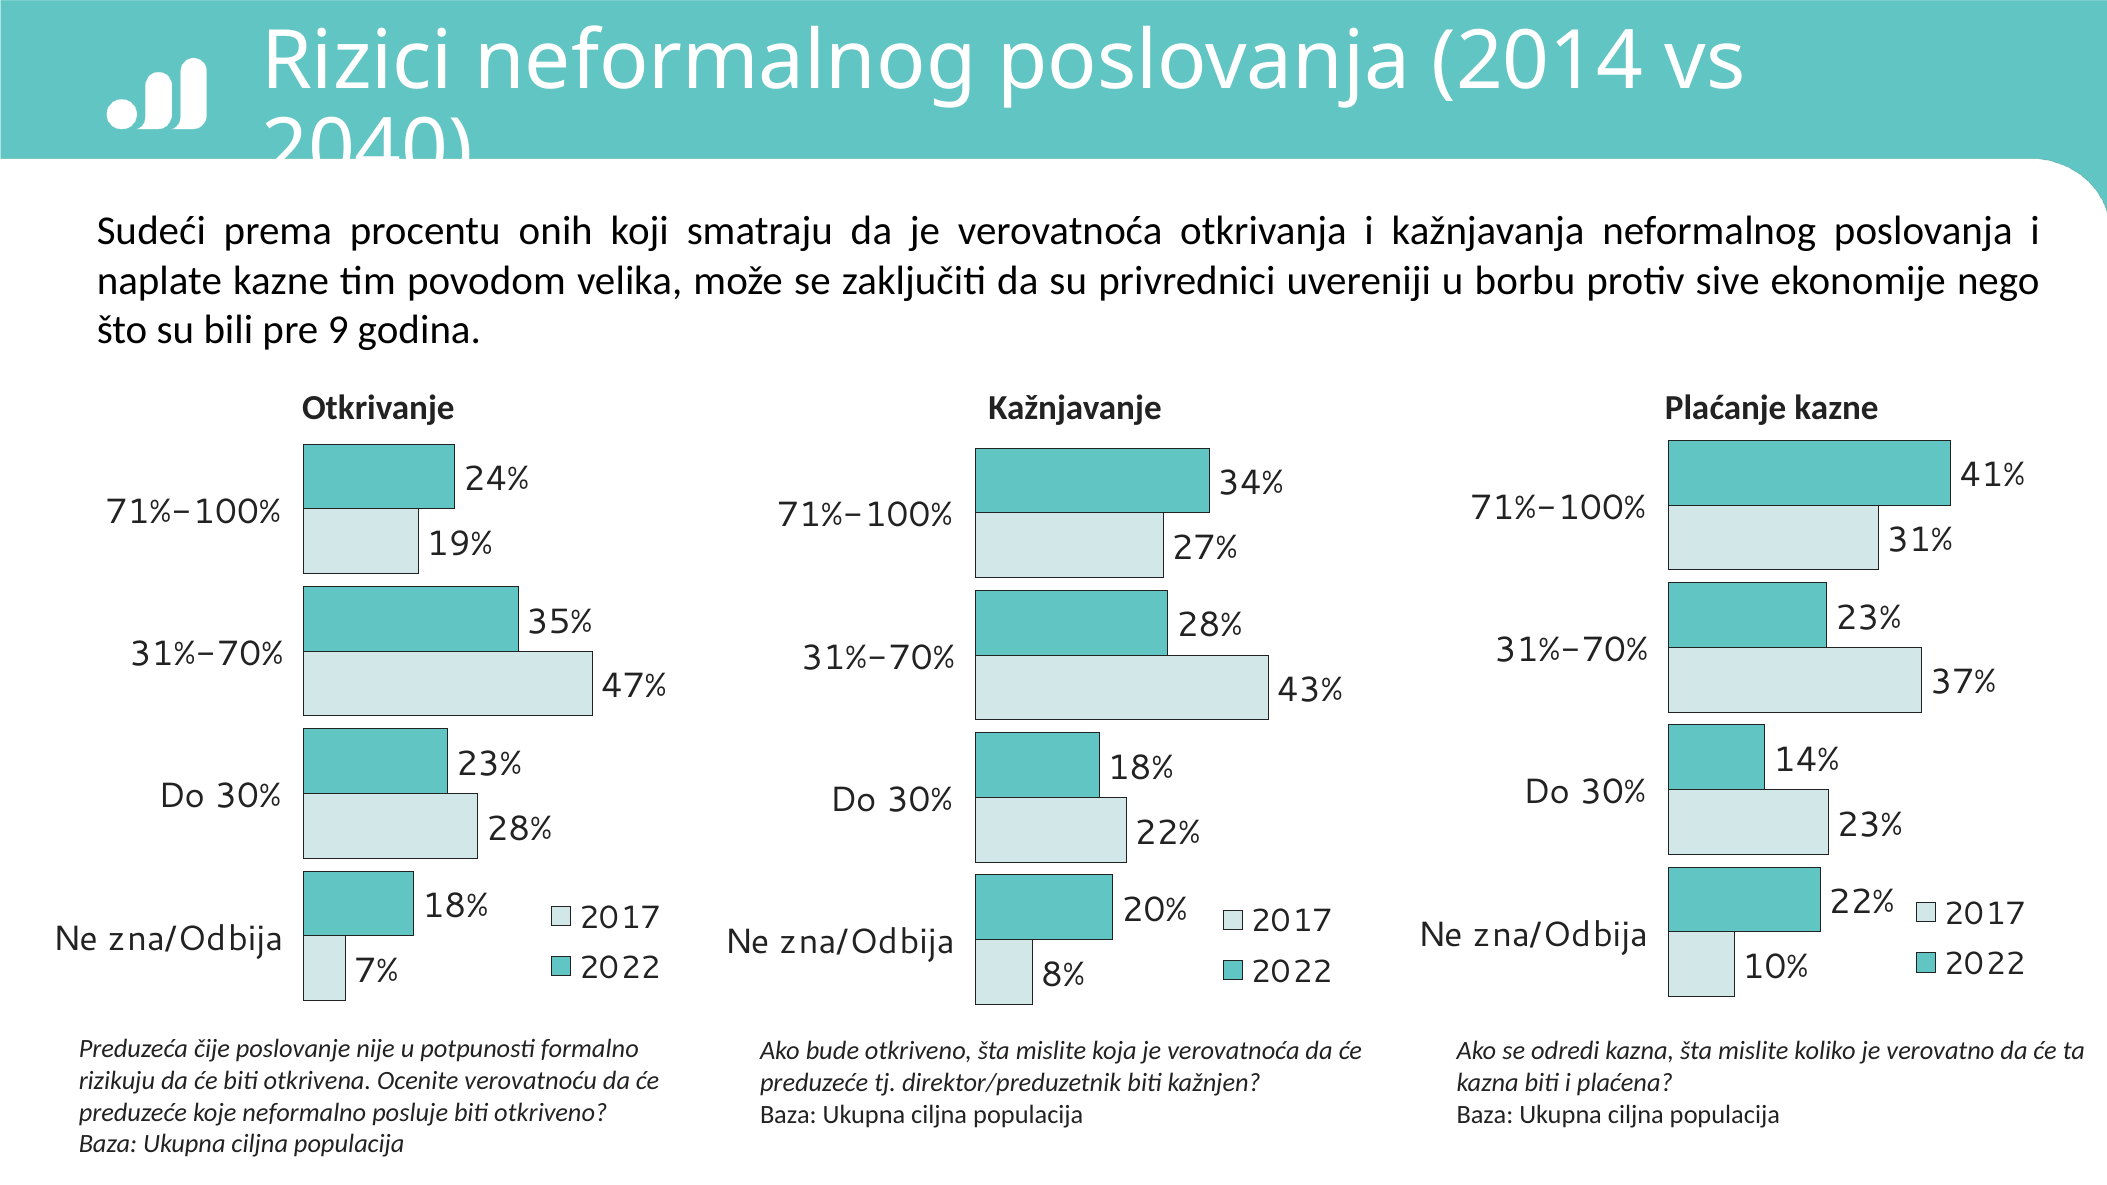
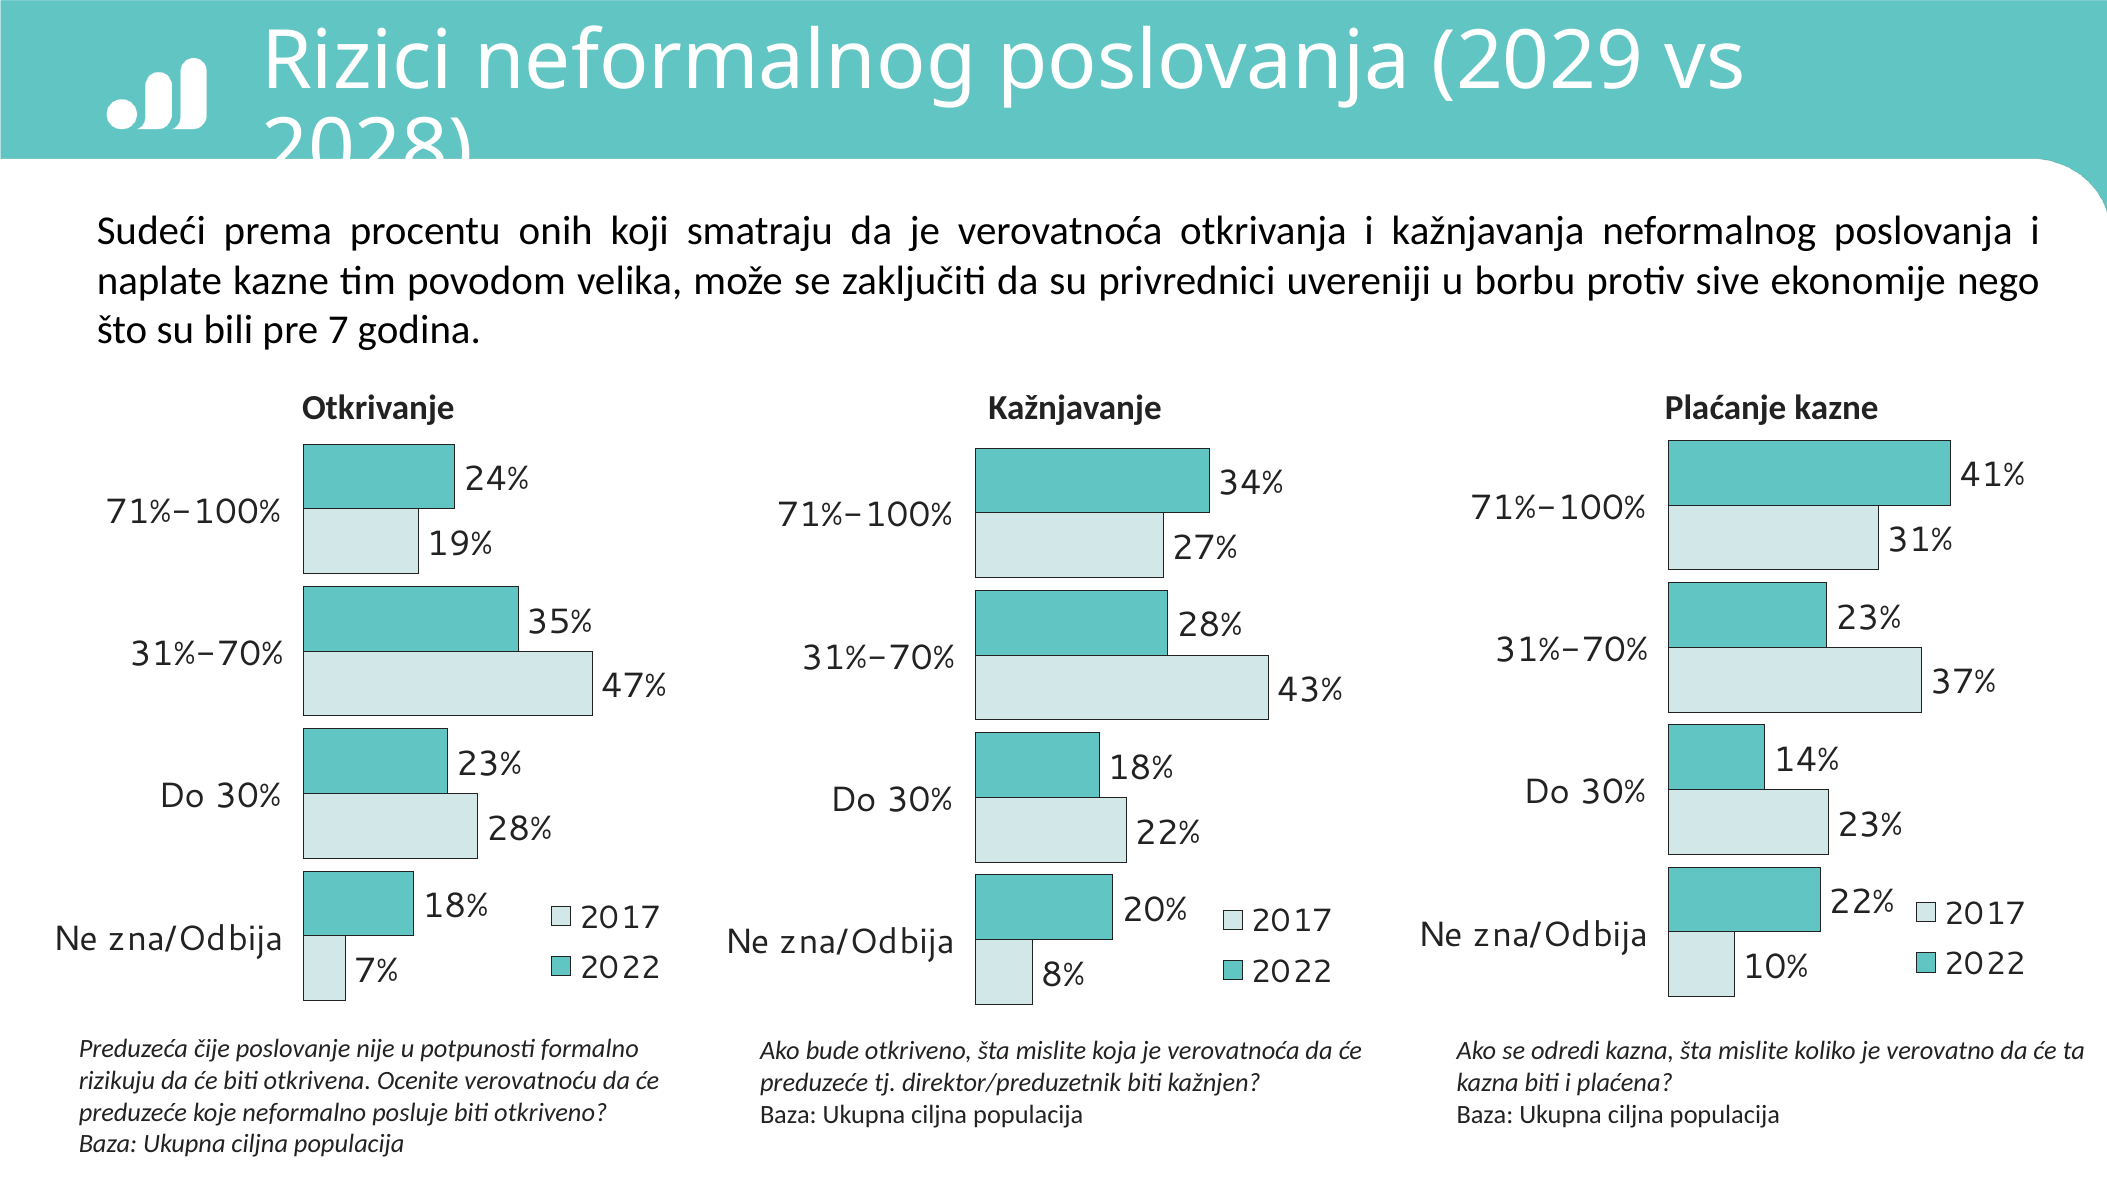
2014: 2014 -> 2029
2040: 2040 -> 2028
9: 9 -> 7
